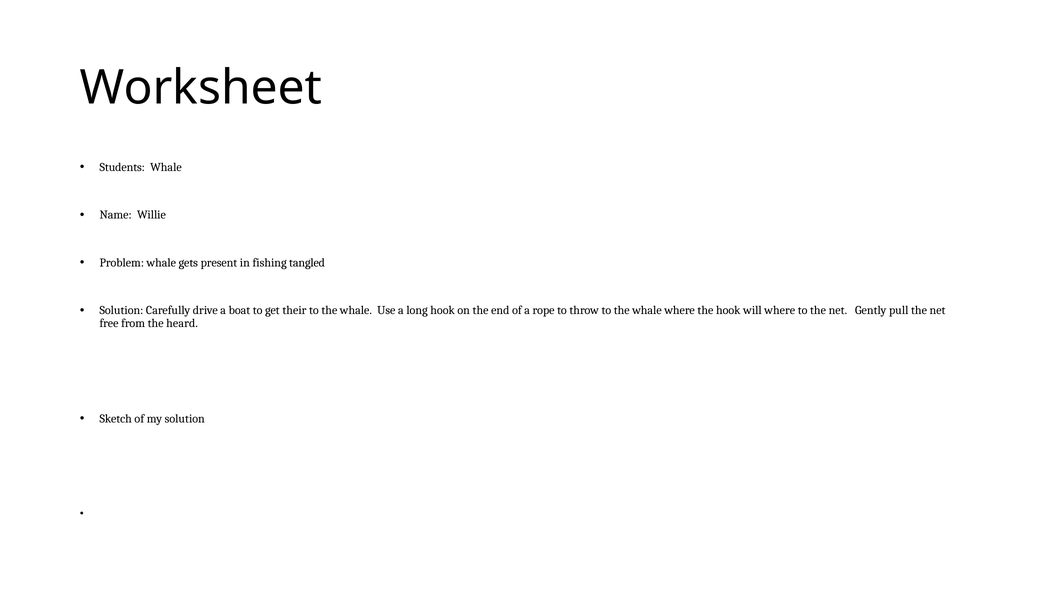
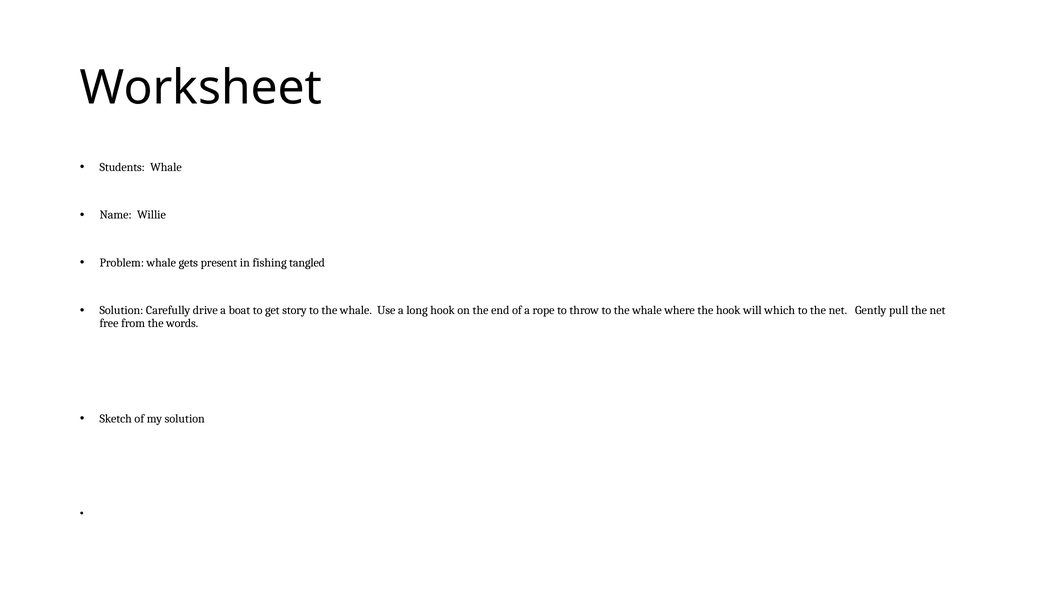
their: their -> story
will where: where -> which
heard: heard -> words
